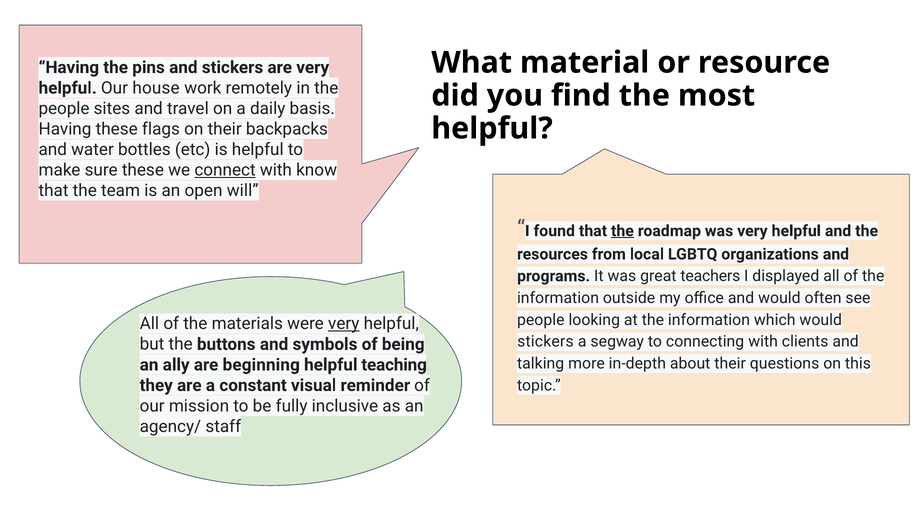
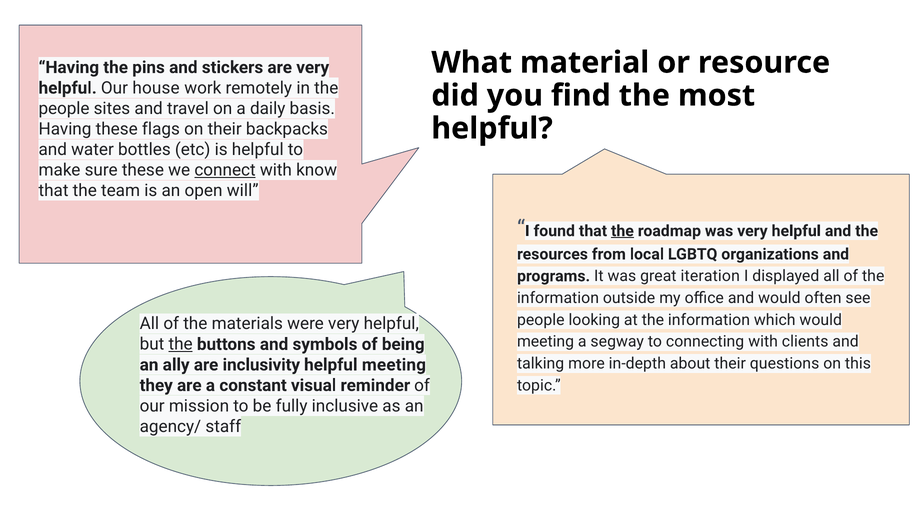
teachers: teachers -> iteration
very at (344, 324) underline: present -> none
stickers at (545, 342): stickers -> meeting
the at (181, 344) underline: none -> present
beginning: beginning -> inclusivity
helpful teaching: teaching -> meeting
